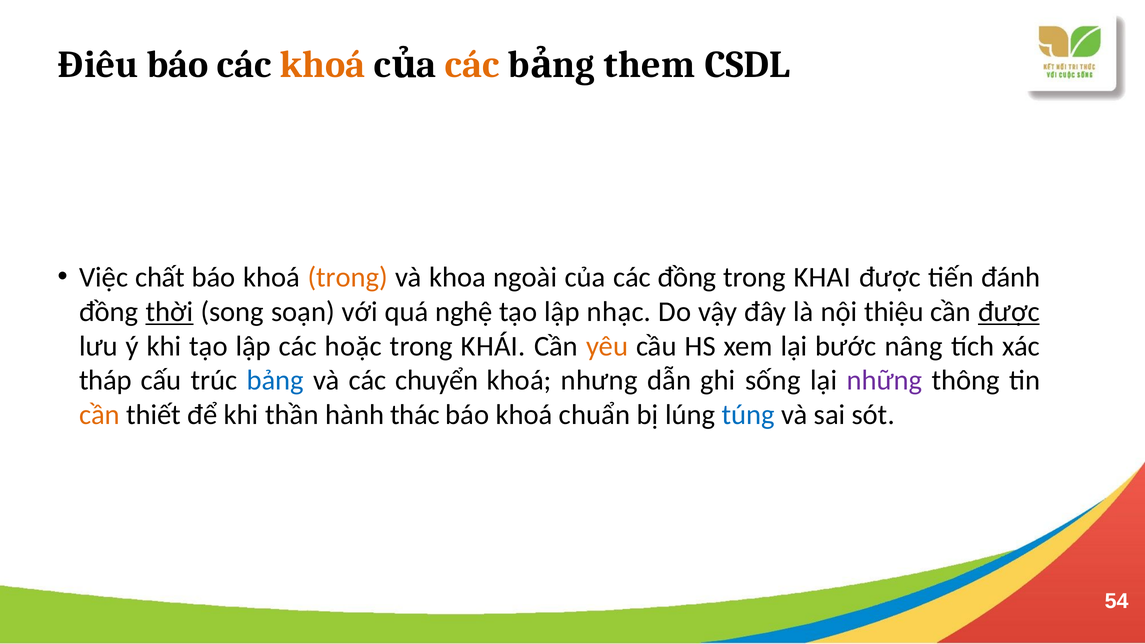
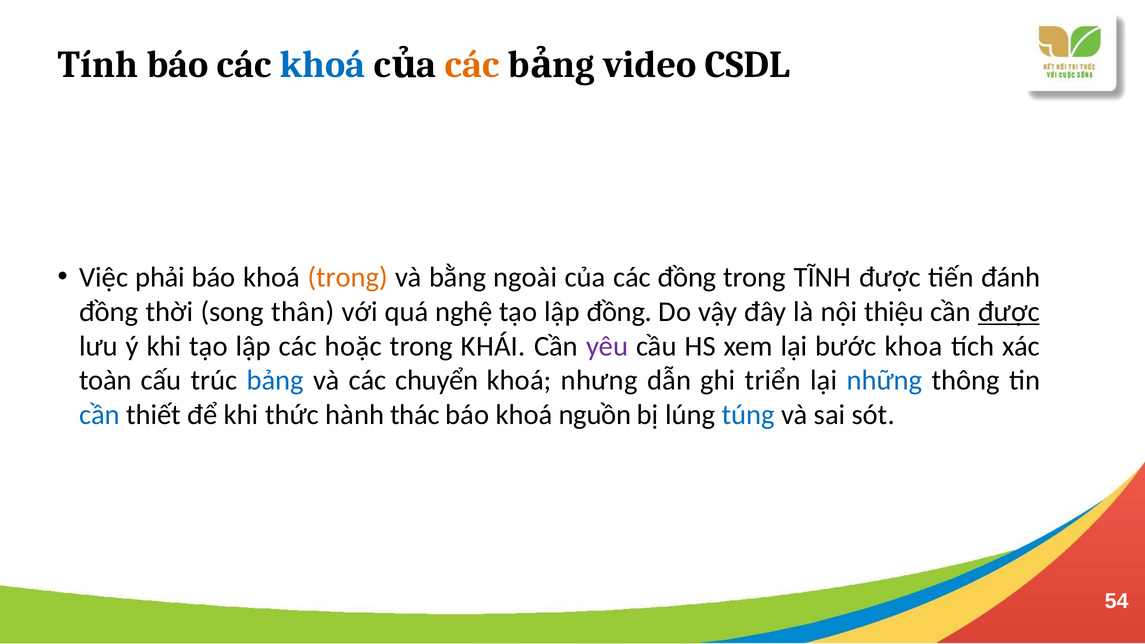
Điều: Điều -> Tính
khoá at (323, 65) colour: orange -> blue
them: them -> video
chất: chất -> phải
khoa: khoa -> bằng
KHAI: KHAI -> TĨNH
thời underline: present -> none
soạn: soạn -> thân
lập nhạc: nhạc -> đồng
yêu colour: orange -> purple
nâng: nâng -> khoa
tháp: tháp -> toàn
sống: sống -> triển
những colour: purple -> blue
cần at (99, 415) colour: orange -> blue
thần: thần -> thức
chuẩn: chuẩn -> nguồn
